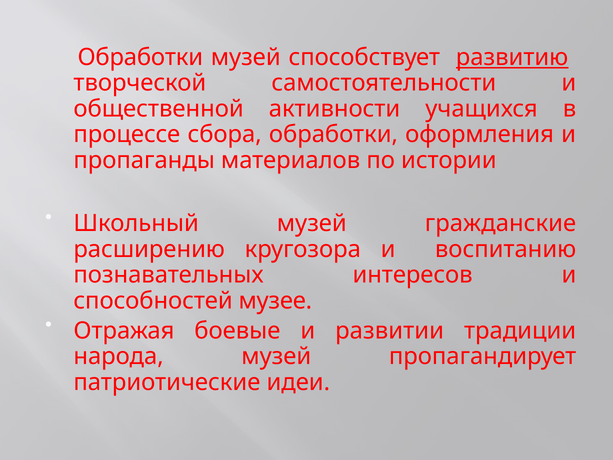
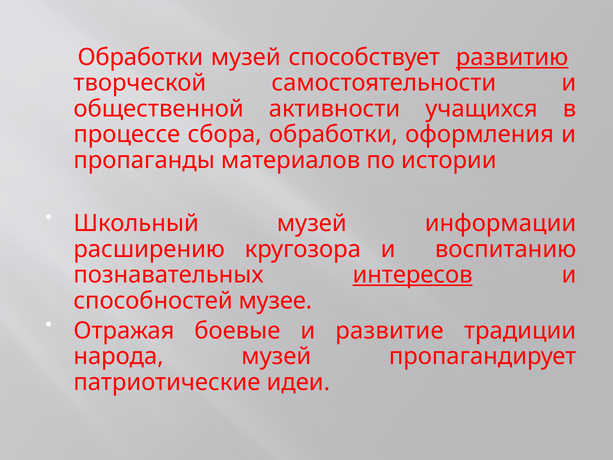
гражданские: гражданские -> информации
интересов underline: none -> present
развитии: развитии -> развитие
